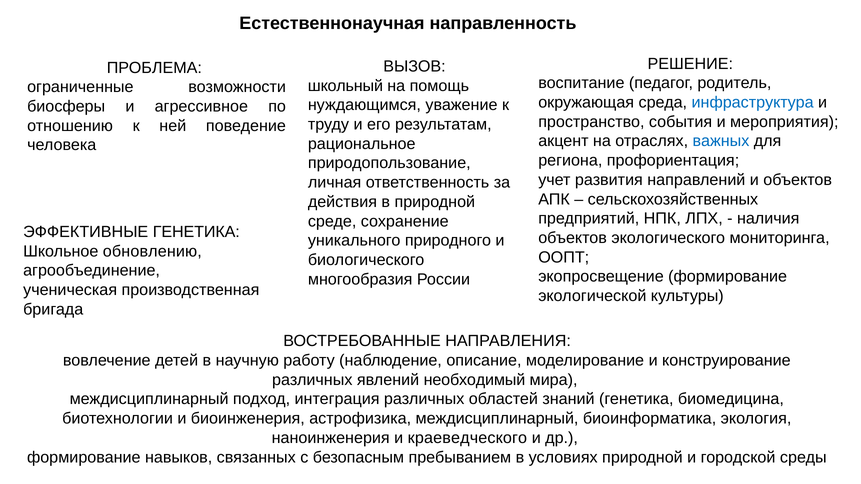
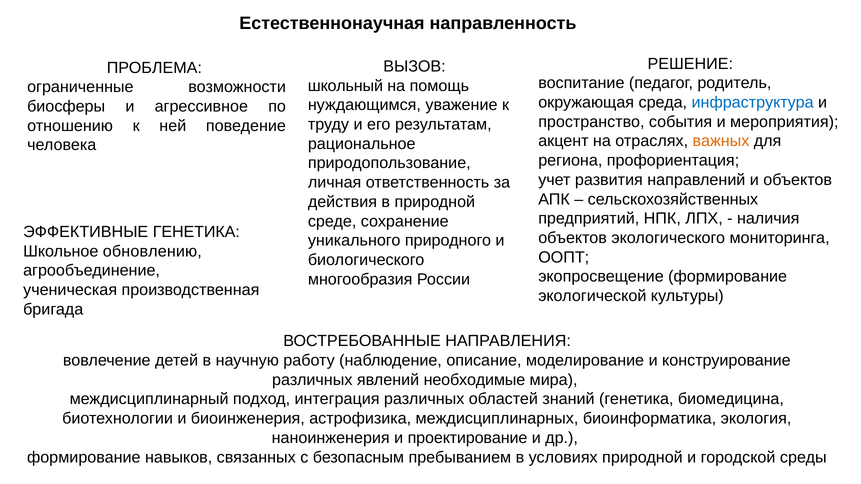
важных colour: blue -> orange
необходимый: необходимый -> необходимые
астрофизика междисциплинарный: междисциплинарный -> междисциплинарных
краеведческого: краеведческого -> проектирование
